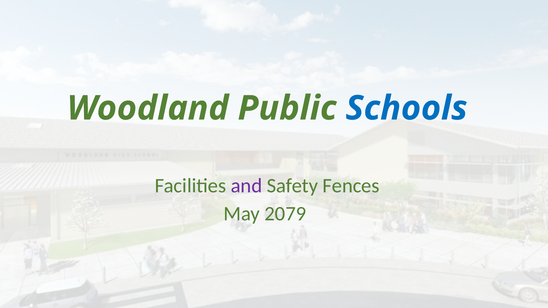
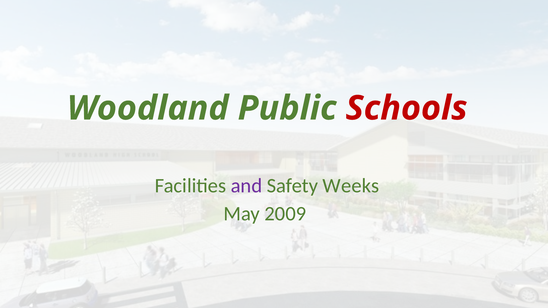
Schools colour: blue -> red
Fences: Fences -> Weeks
2079: 2079 -> 2009
